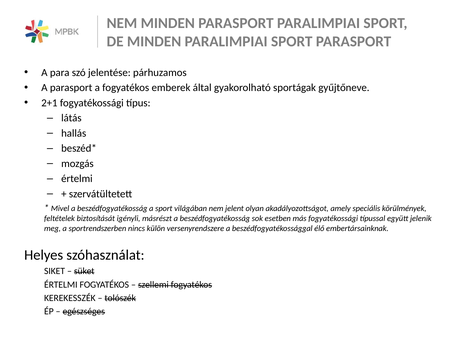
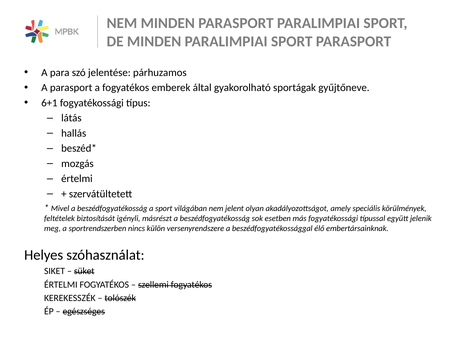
2+1: 2+1 -> 6+1
